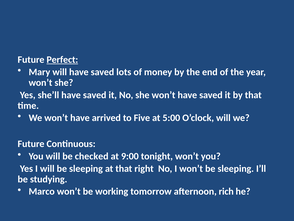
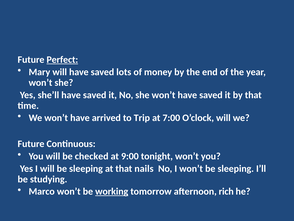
Five: Five -> Trip
5:00: 5:00 -> 7:00
right: right -> nails
working underline: none -> present
